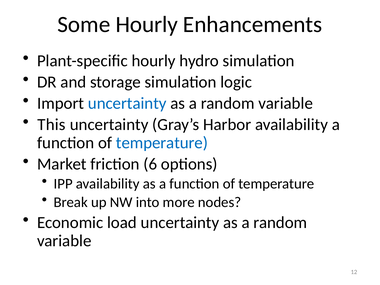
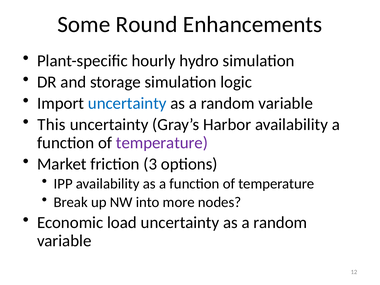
Some Hourly: Hourly -> Round
temperature at (162, 143) colour: blue -> purple
6: 6 -> 3
